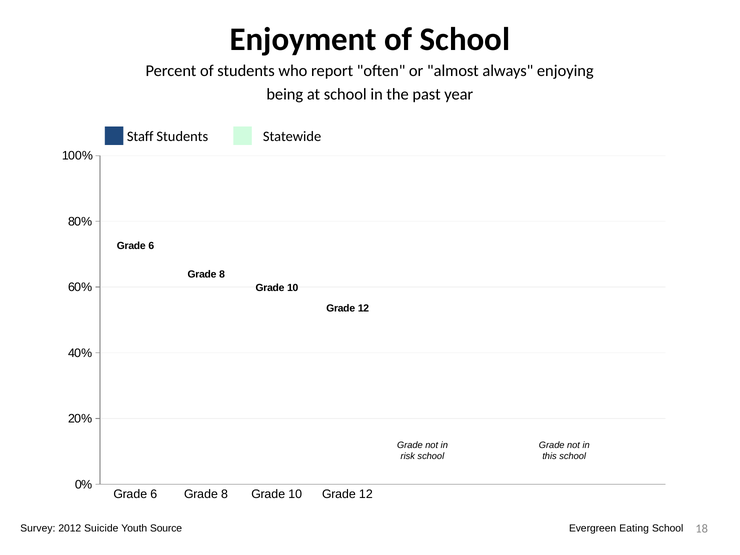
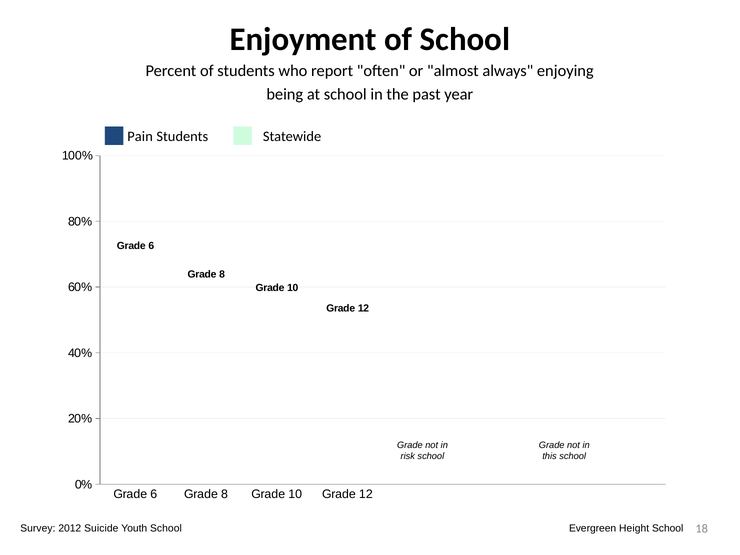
Staff: Staff -> Pain
Youth Source: Source -> School
Eating: Eating -> Height
